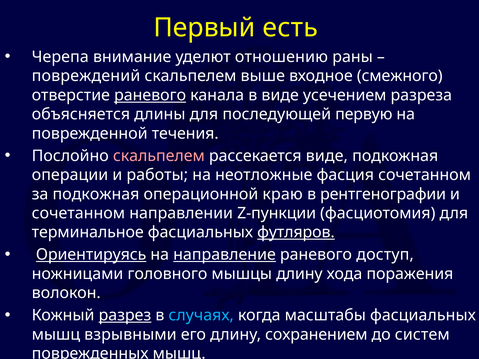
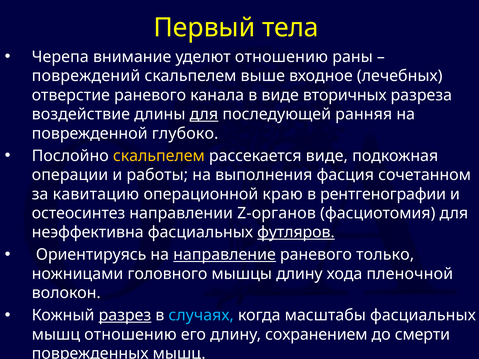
есть: есть -> тела
смежного: смежного -> лечебных
раневого at (150, 95) underline: present -> none
усечением: усечением -> вторичных
объясняется: объясняется -> воздействие
для at (204, 114) underline: none -> present
первую: первую -> ранняя
течения: течения -> глубоко
скальпелем at (159, 156) colour: pink -> yellow
неотложные: неотложные -> выполнения
за подкожная: подкожная -> кавитацию
сочетанном at (78, 213): сочетанном -> остеосинтез
Z-пункции: Z-пункции -> Z-органов
терминальное: терминальное -> неэффективна
Ориентируясь underline: present -> none
доступ: доступ -> только
поражения: поражения -> пленочной
мышц взрывными: взрывными -> отношению
систем: систем -> смерти
